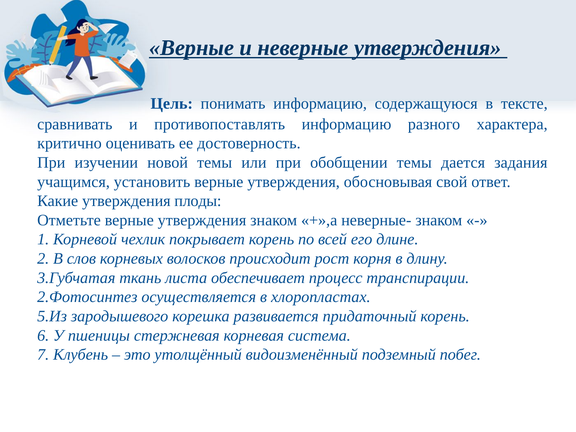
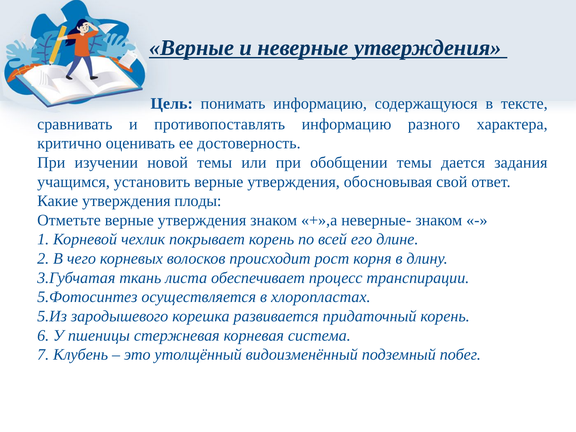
слов: слов -> чего
2.Фотосинтез: 2.Фотосинтез -> 5.Фотосинтез
